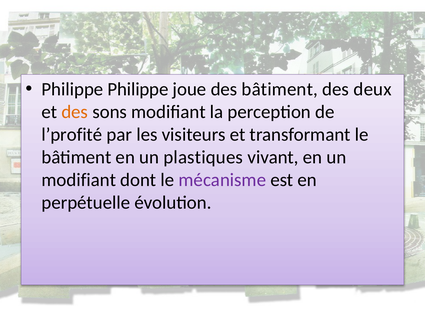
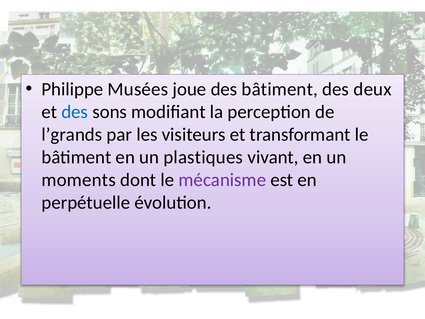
Philippe Philippe: Philippe -> Musées
des at (75, 112) colour: orange -> blue
l’profité: l’profité -> l’grands
modifiant at (79, 180): modifiant -> moments
